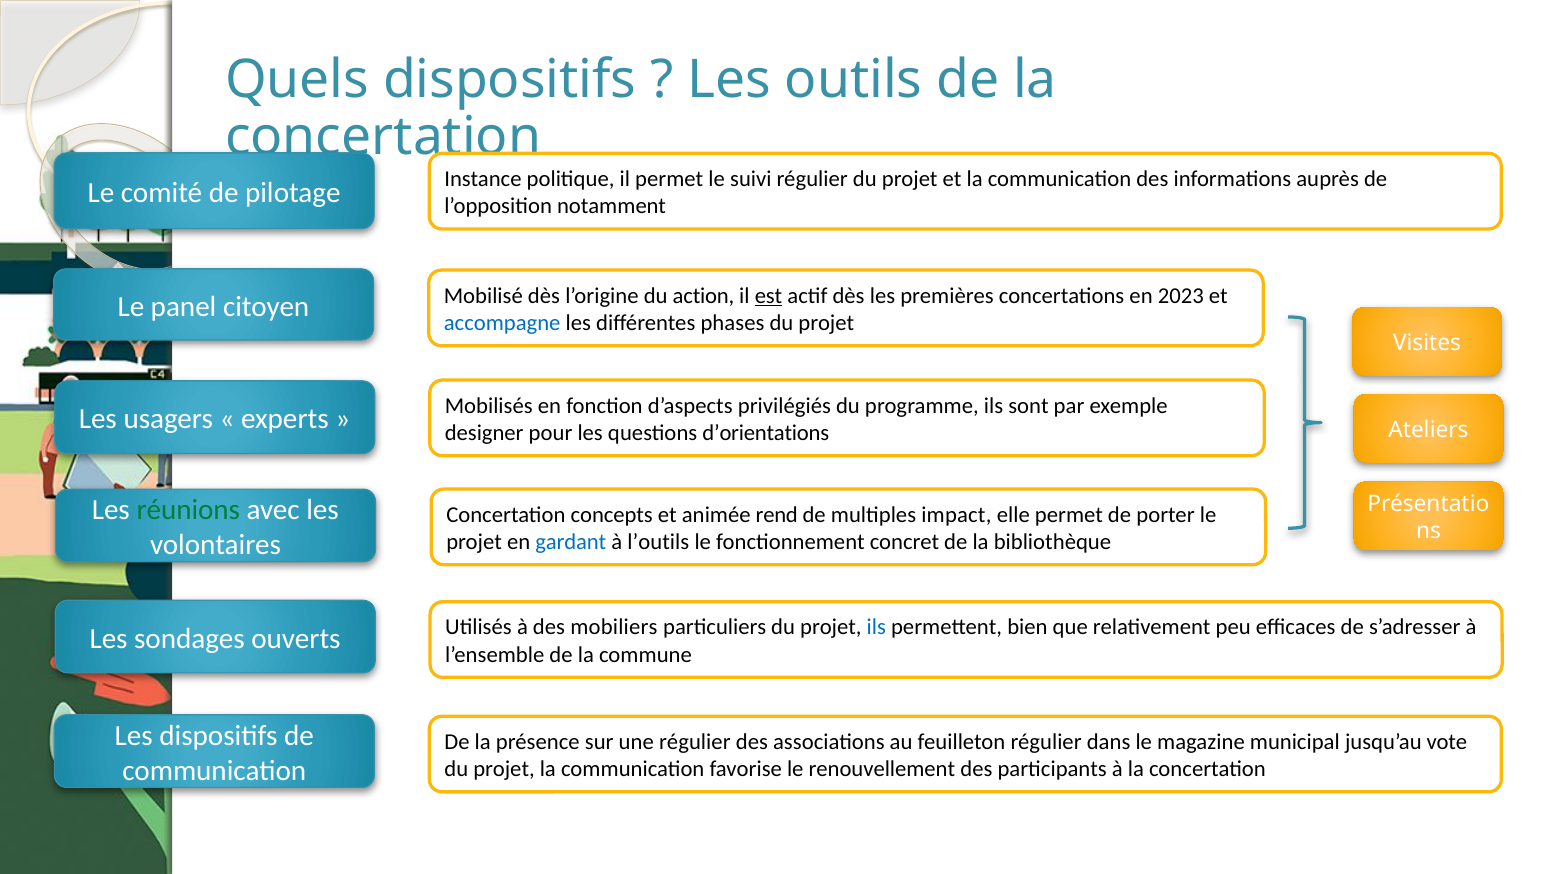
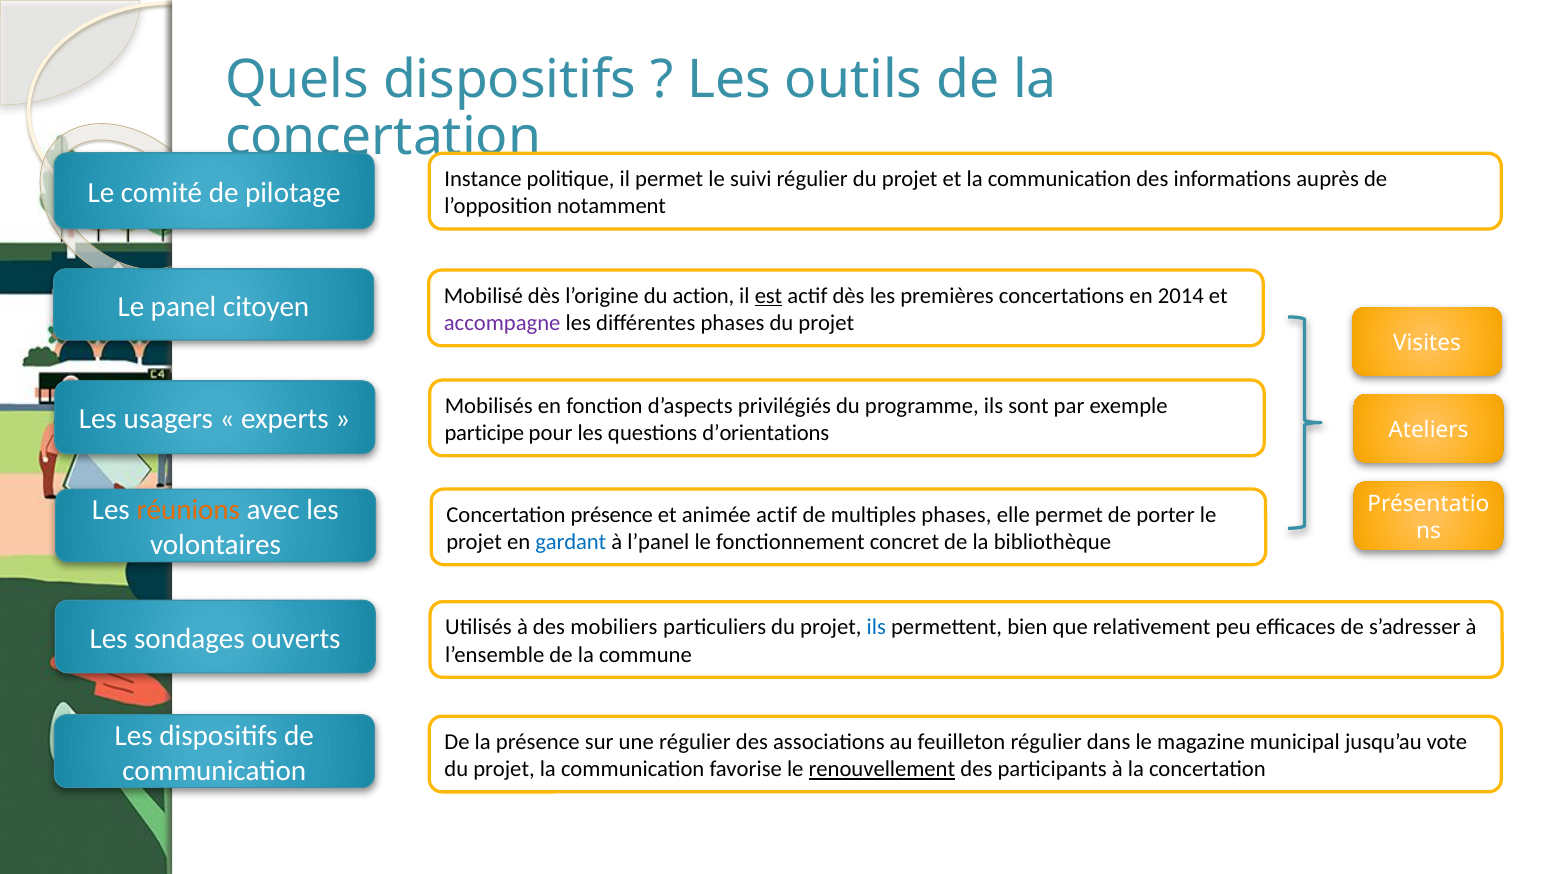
2023: 2023 -> 2014
accompagne colour: blue -> purple
designer: designer -> participe
réunions colour: green -> orange
Concertation concepts: concepts -> présence
animée rend: rend -> actif
multiples impact: impact -> phases
l’outils: l’outils -> l’panel
renouvellement underline: none -> present
